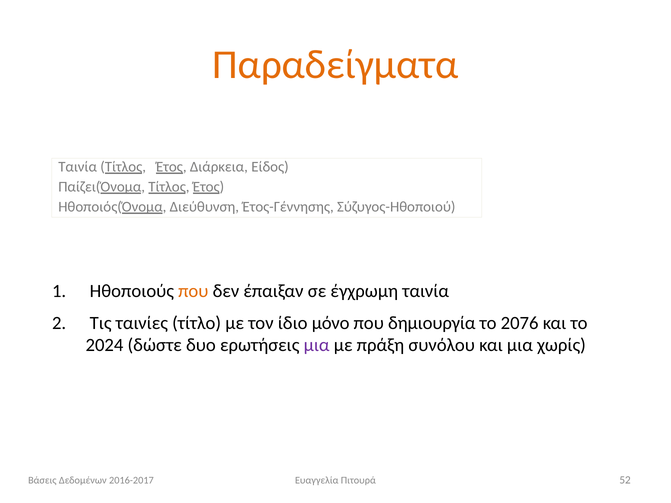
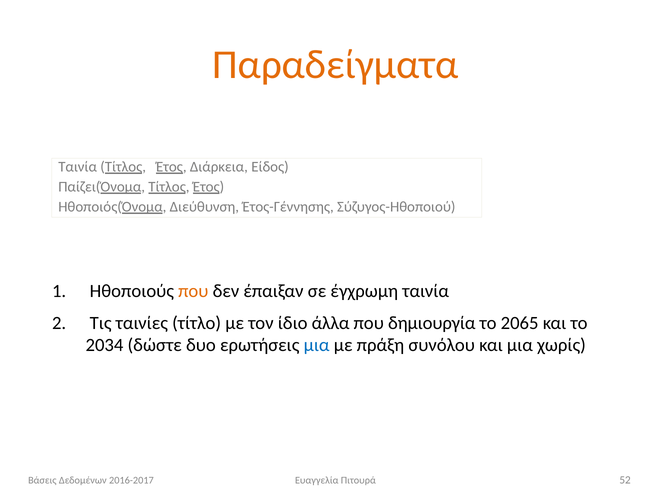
μόνο: μόνο -> άλλα
2076: 2076 -> 2065
2024: 2024 -> 2034
μια at (317, 345) colour: purple -> blue
